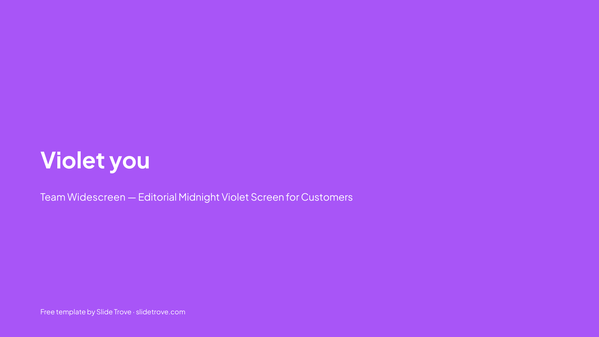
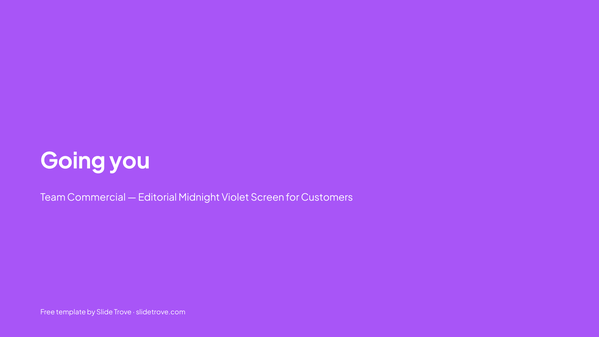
Violet at (73, 161): Violet -> Going
Widescreen: Widescreen -> Commercial
